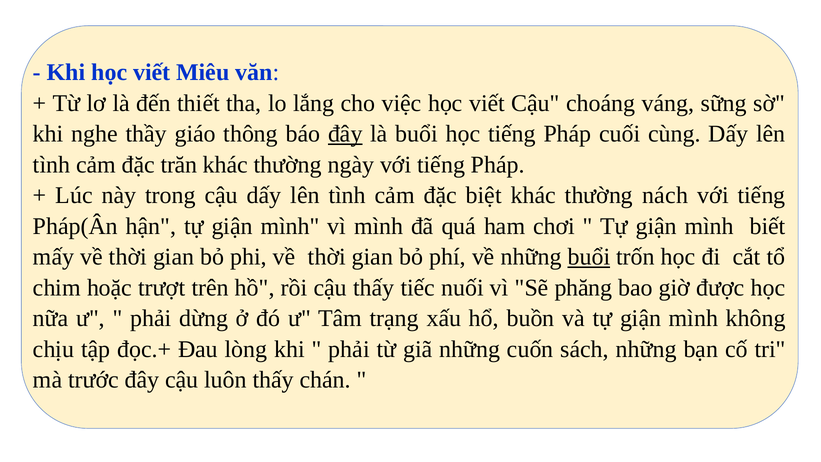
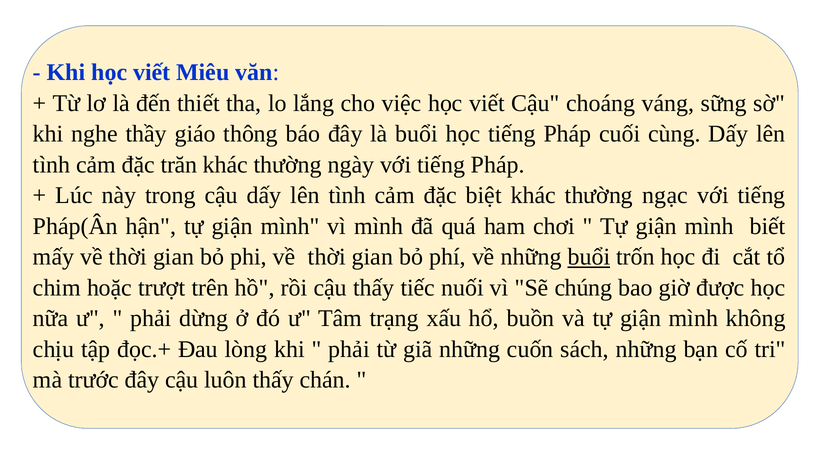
đây at (345, 134) underline: present -> none
nách: nách -> ngạc
phăng: phăng -> chúng
